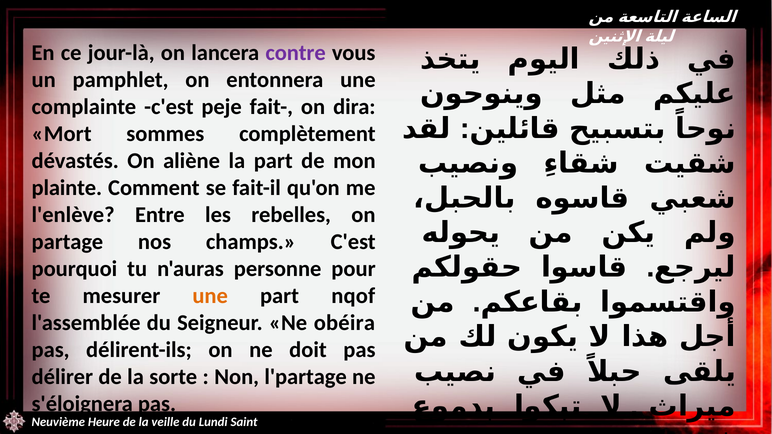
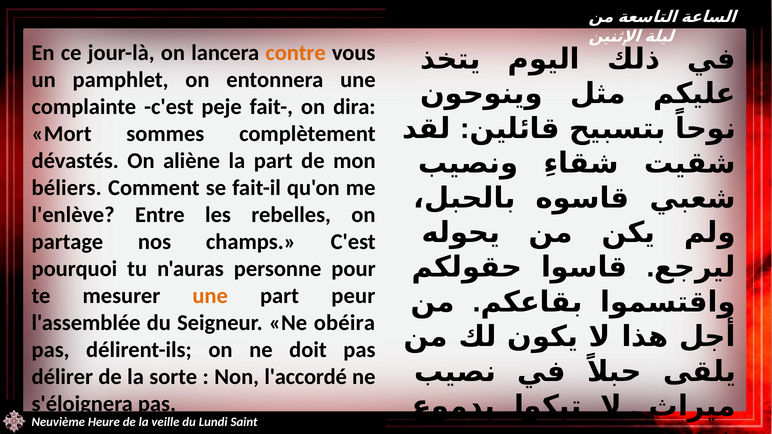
contre colour: purple -> orange
plainte: plainte -> béliers
nqof: nqof -> peur
l'partage: l'partage -> l'accordé
